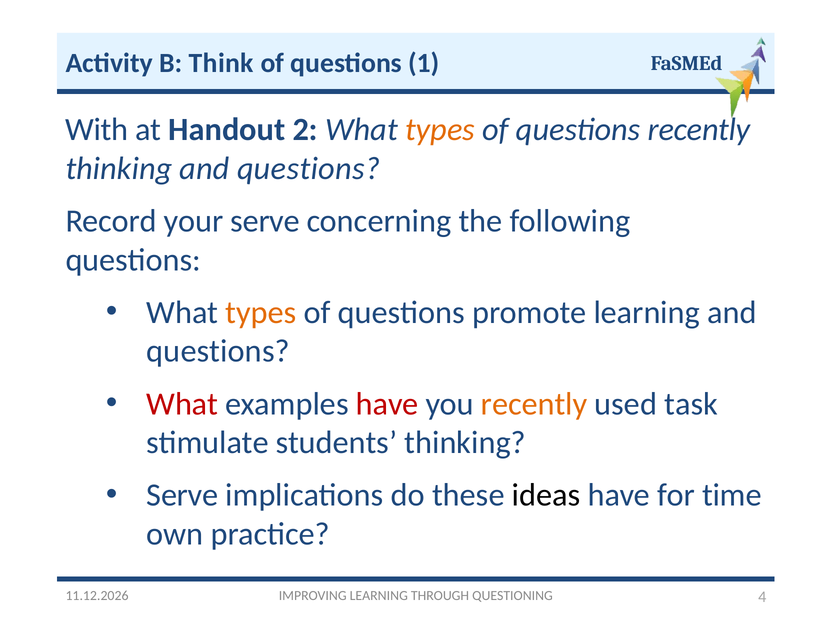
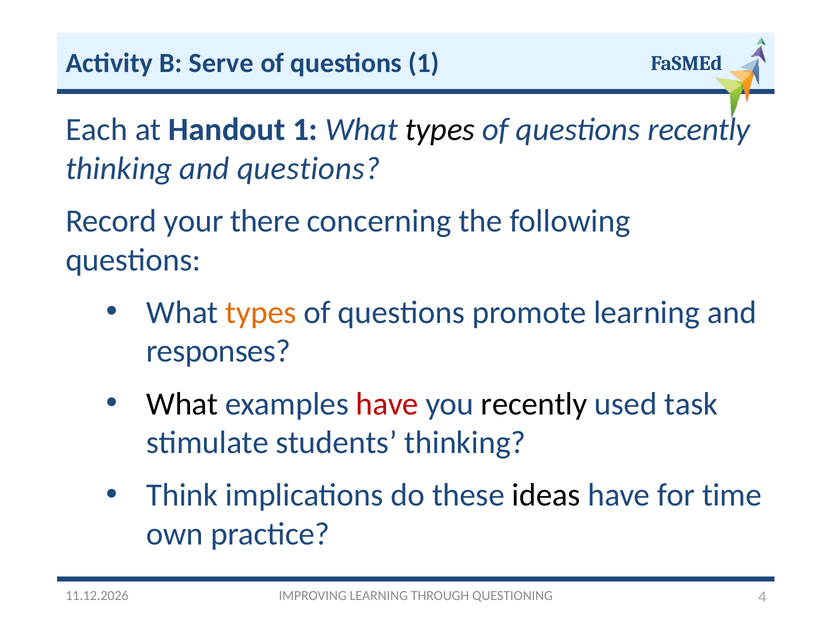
Think: Think -> Serve
With: With -> Each
Handout 2: 2 -> 1
types at (440, 130) colour: orange -> black
your serve: serve -> there
questions at (218, 351): questions -> responses
What at (182, 404) colour: red -> black
recently at (534, 404) colour: orange -> black
Serve at (182, 495): Serve -> Think
